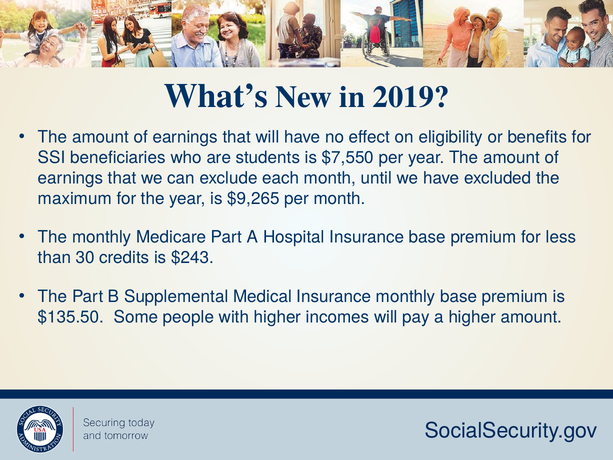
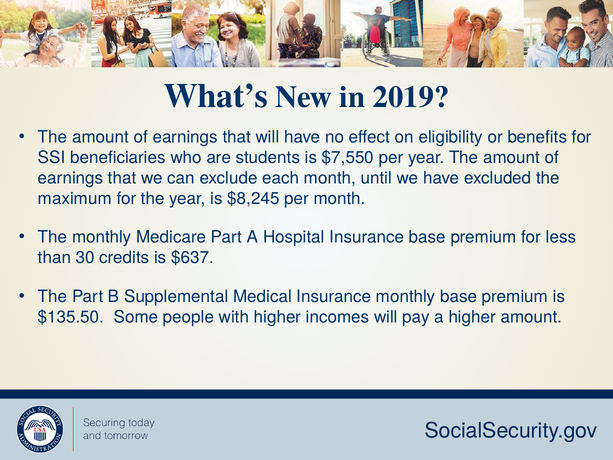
$9,265: $9,265 -> $8,245
$243: $243 -> $637
